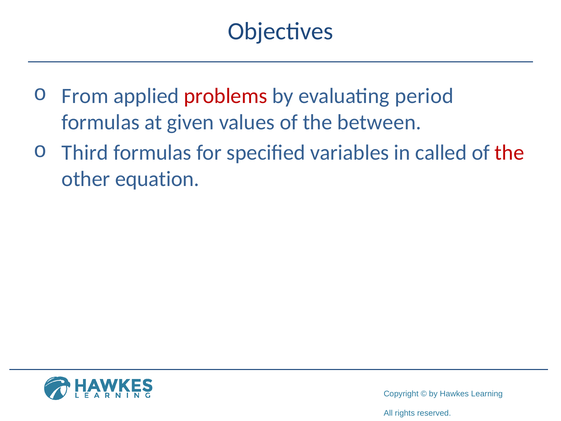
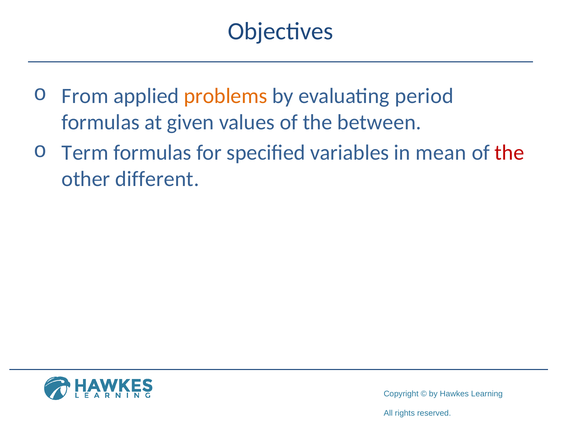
problems colour: red -> orange
Third: Third -> Term
called: called -> mean
equation: equation -> different
